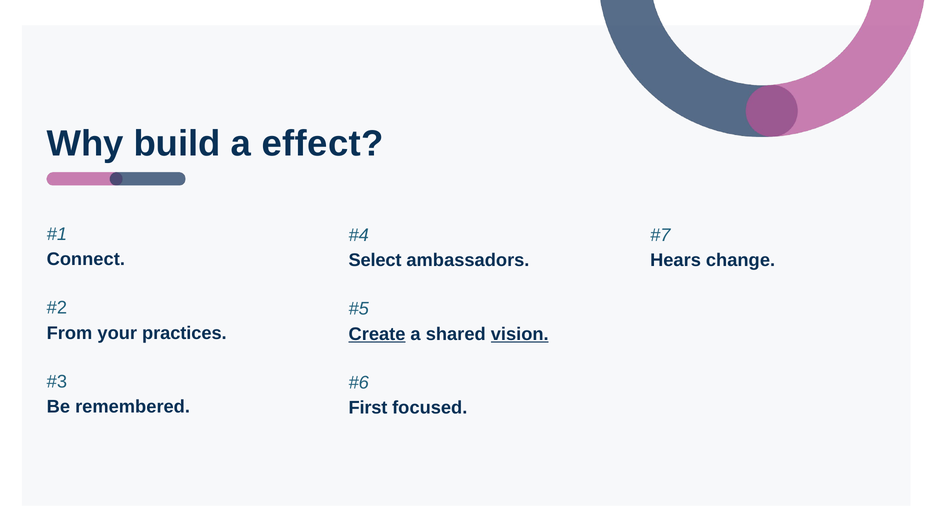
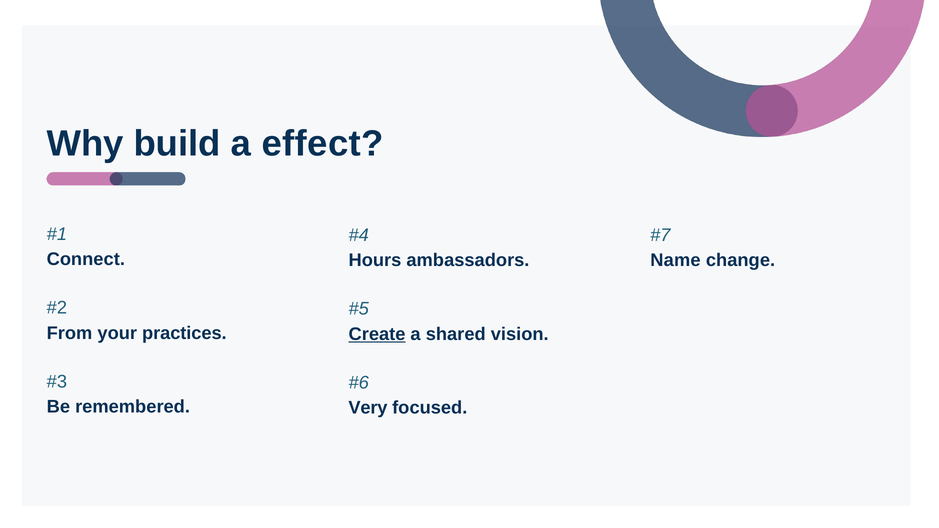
Select: Select -> Hours
Hears: Hears -> Name
vision underline: present -> none
First: First -> Very
